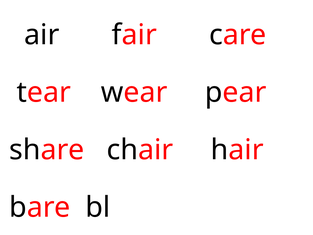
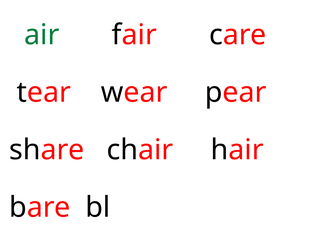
air colour: black -> green
